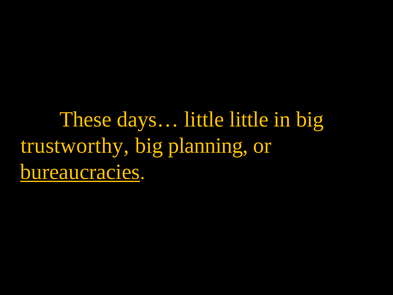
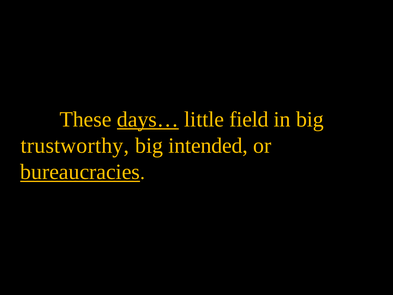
days… underline: none -> present
little little: little -> field
planning: planning -> intended
